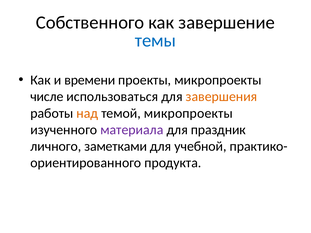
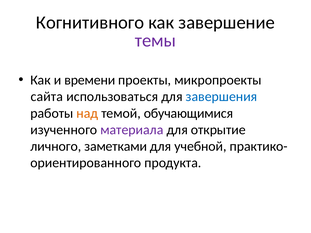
Собственного: Собственного -> Когнитивного
темы colour: blue -> purple
числе: числе -> сайта
завершения colour: orange -> blue
темой микропроекты: микропроекты -> обучающимися
праздник: праздник -> открытие
